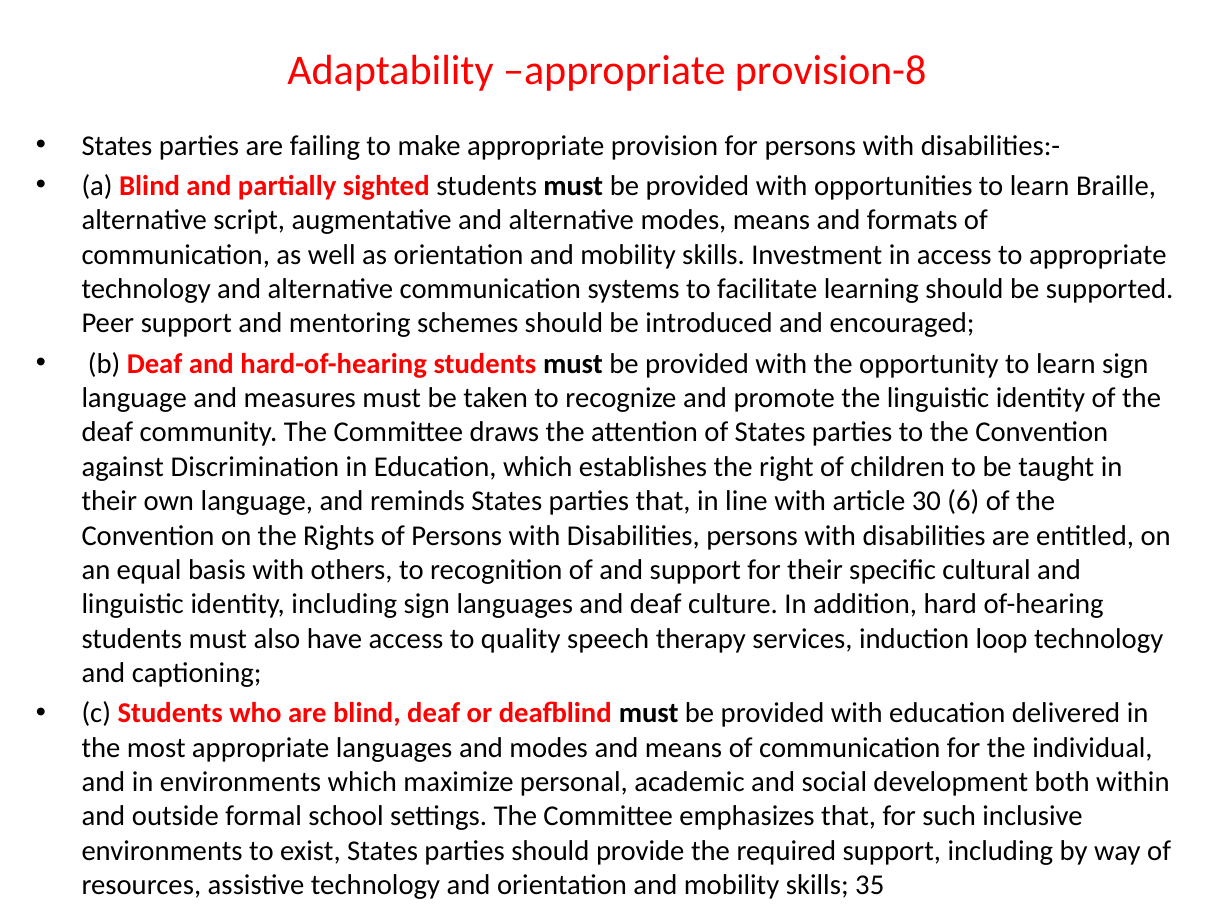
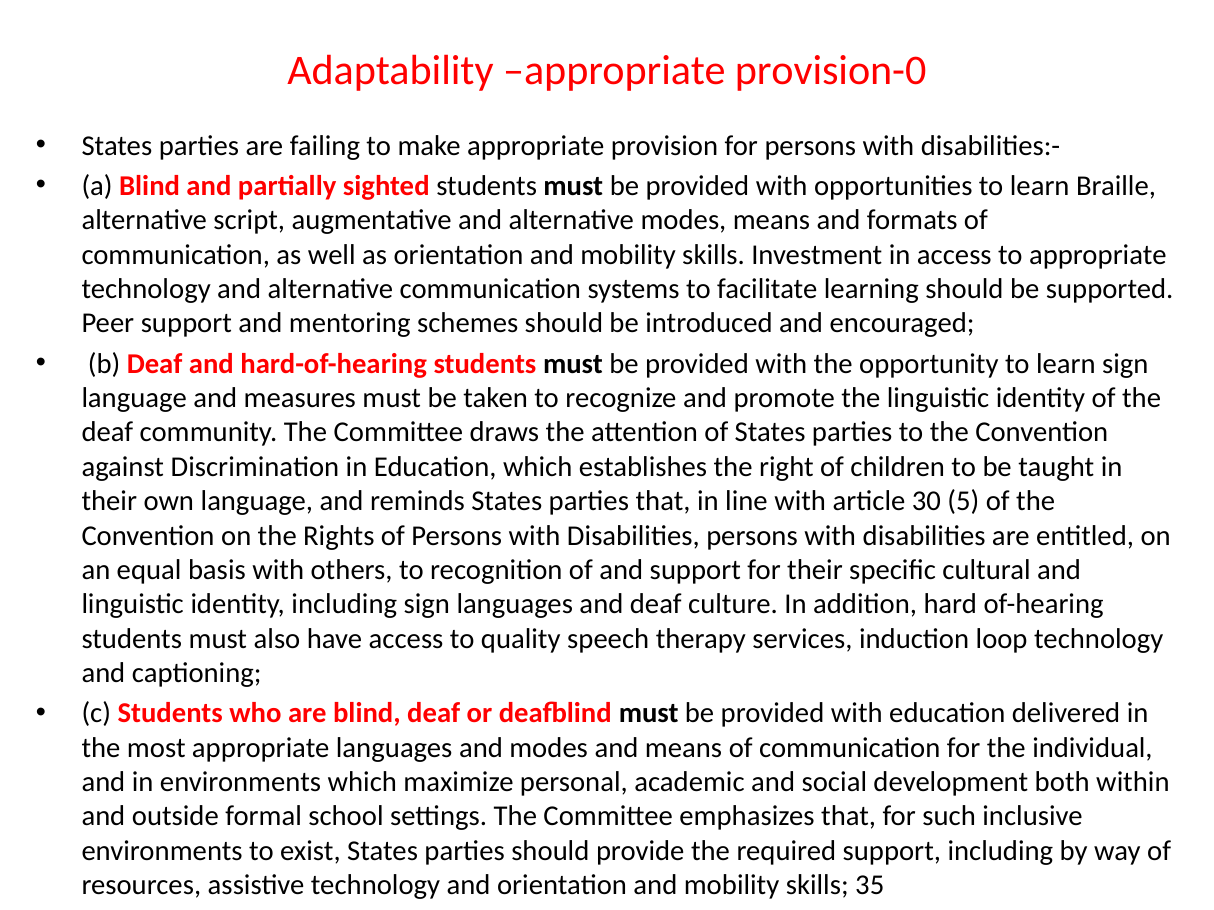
provision-8: provision-8 -> provision-0
6: 6 -> 5
